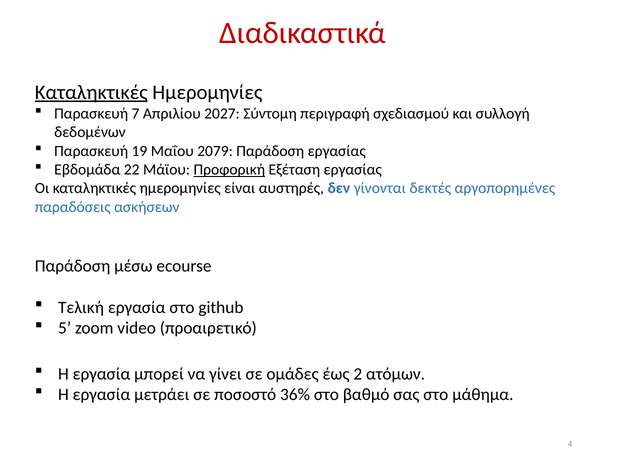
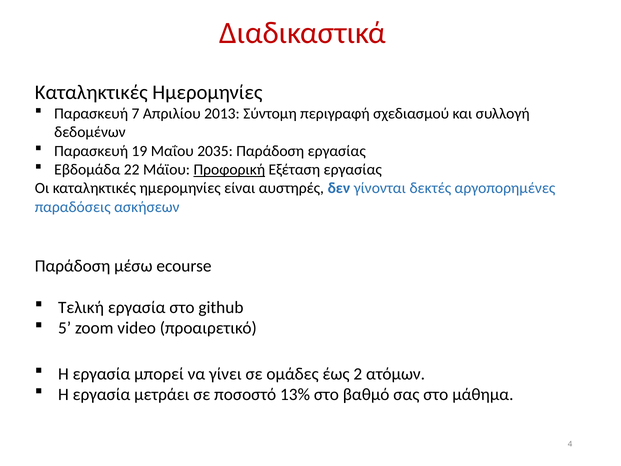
Καταληκτικές at (91, 92) underline: present -> none
2027: 2027 -> 2013
2079: 2079 -> 2035
36%: 36% -> 13%
